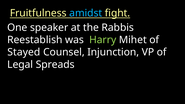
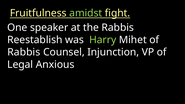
amidst colour: light blue -> light green
Stayed at (24, 52): Stayed -> Rabbis
Spreads: Spreads -> Anxious
